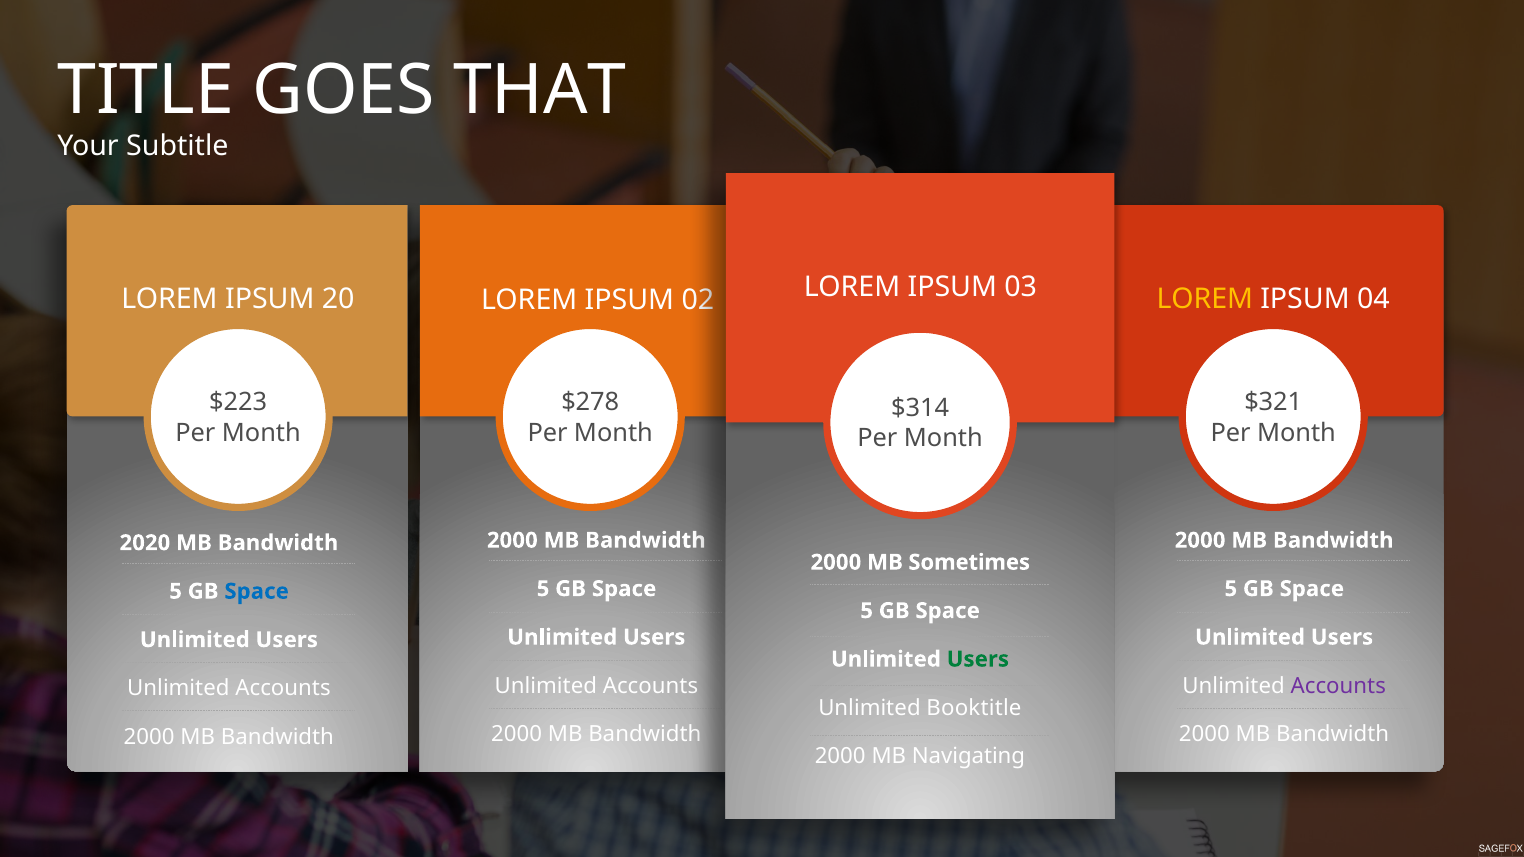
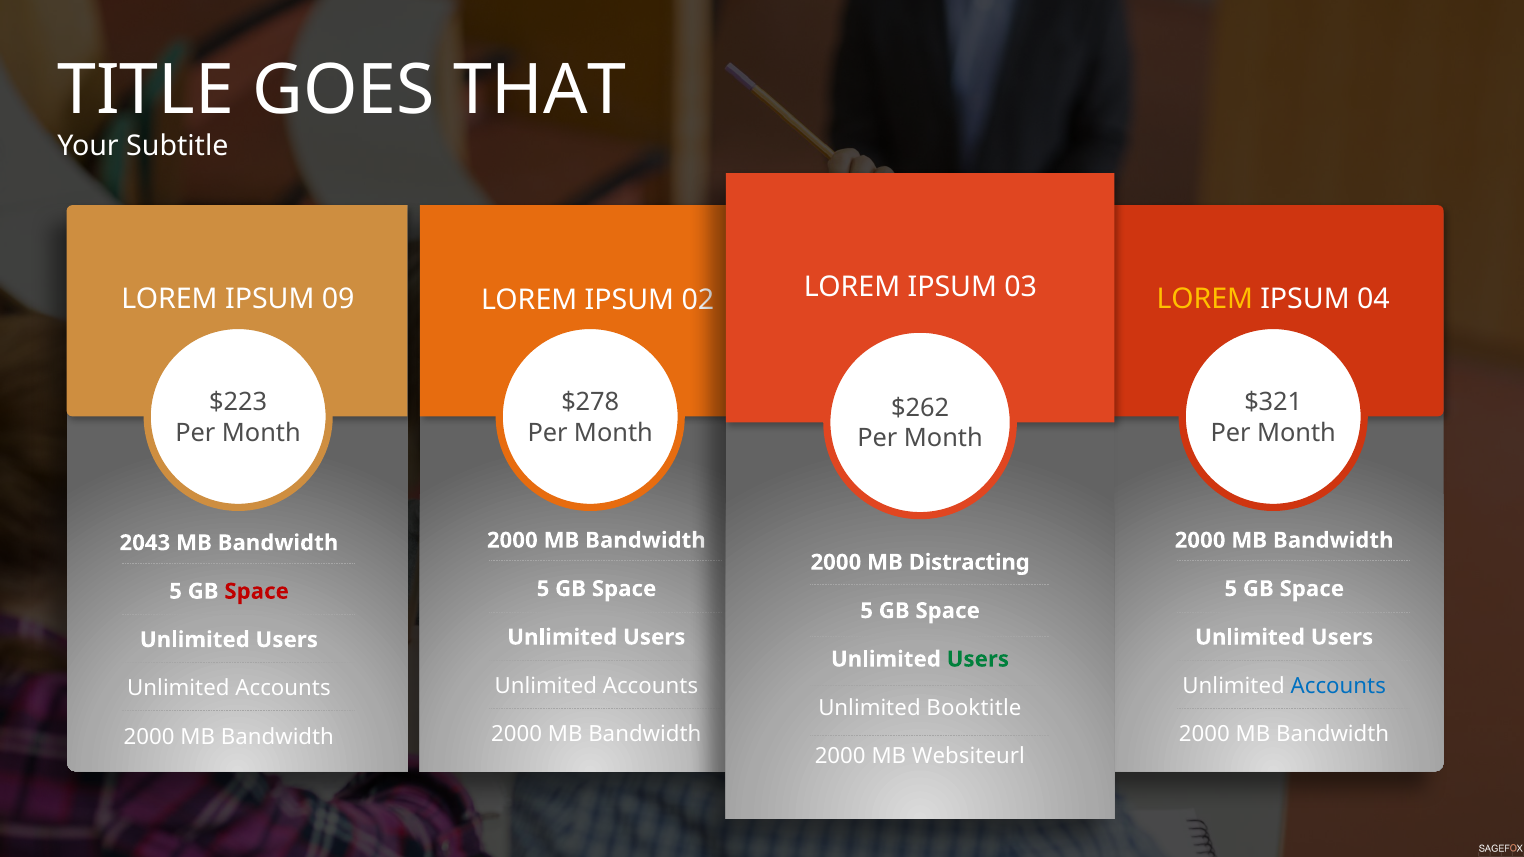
20: 20 -> 09
$314: $314 -> $262
2020: 2020 -> 2043
Sometimes: Sometimes -> Distracting
Space at (257, 592) colour: blue -> red
Accounts at (1338, 686) colour: purple -> blue
Navigating: Navigating -> Websiteurl
